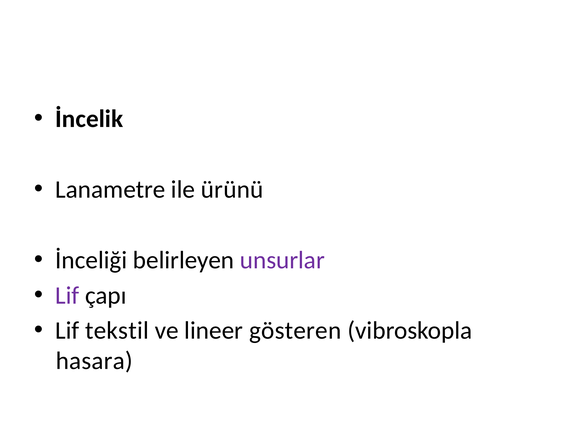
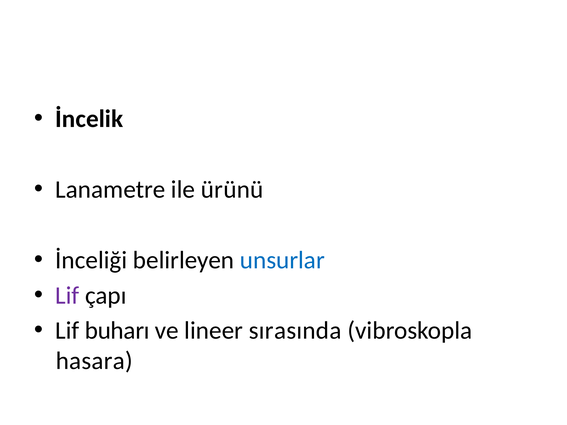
unsurlar colour: purple -> blue
tekstil: tekstil -> buharı
gösteren: gösteren -> sırasında
